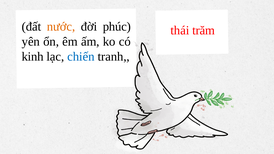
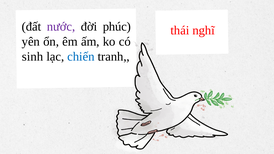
nước colour: orange -> purple
trăm: trăm -> nghĩ
kinh: kinh -> sinh
